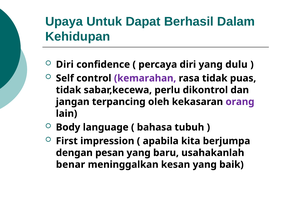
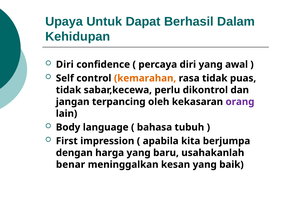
dulu: dulu -> awal
kemarahan colour: purple -> orange
pesan: pesan -> harga
